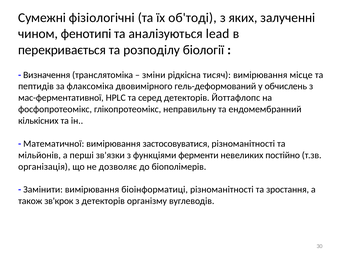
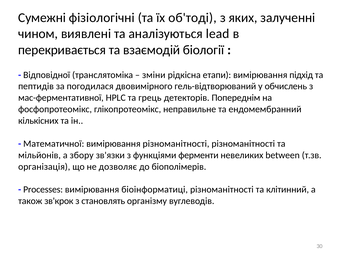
фенотипі: фенотипі -> виявлені
розподілу: розподілу -> взаємодій
Визначення: Визначення -> Відповідної
тисяч: тисяч -> етапи
місце: місце -> підхід
флаксоміка: флаксоміка -> погодилася
гель-деформований: гель-деформований -> гель-відтворюваний
серед: серед -> грець
Йоттафлопс: Йоттафлопс -> Попереднім
неправильну: неправильну -> неправильне
вимірювання застосовуватися: застосовуватися -> різноманітності
перші: перші -> збору
постійно: постійно -> between
Замінити: Замінити -> Processes
зростання: зростання -> клітинний
з детекторів: детекторів -> становлять
